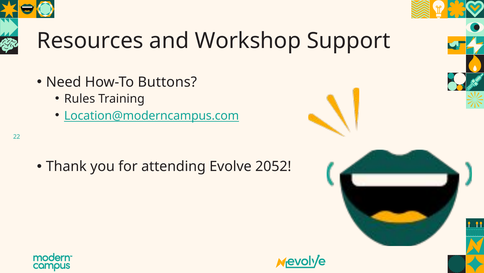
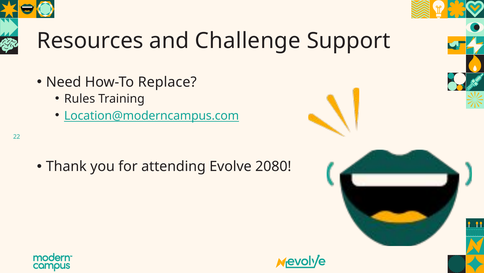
Workshop: Workshop -> Challenge
Buttons: Buttons -> Replace
2052: 2052 -> 2080
